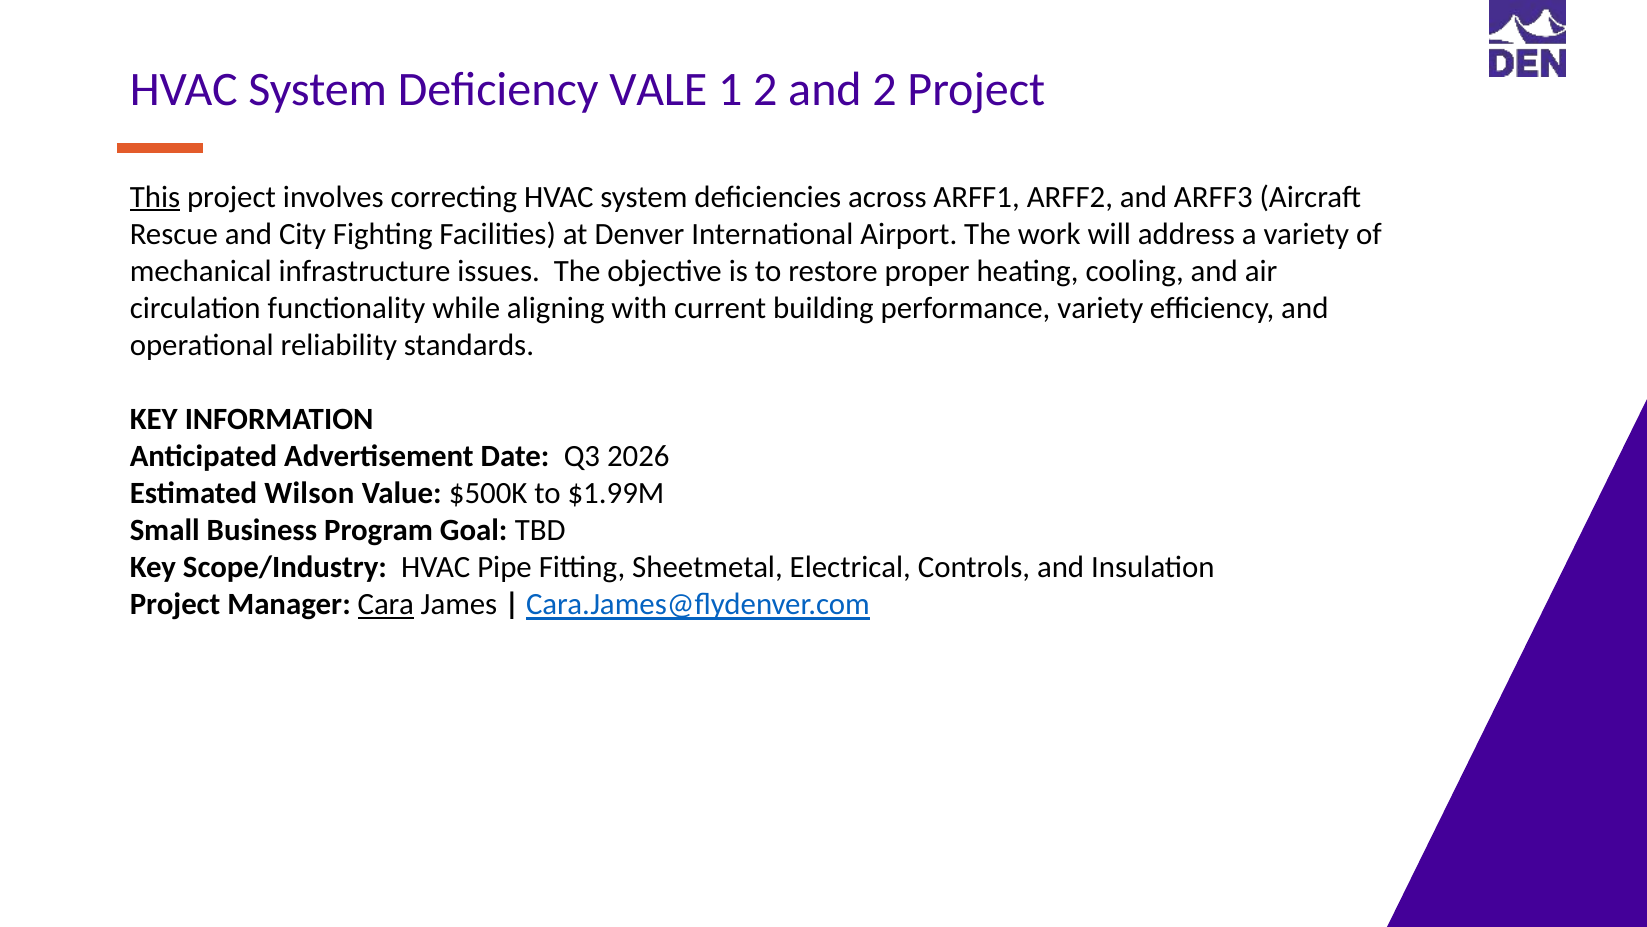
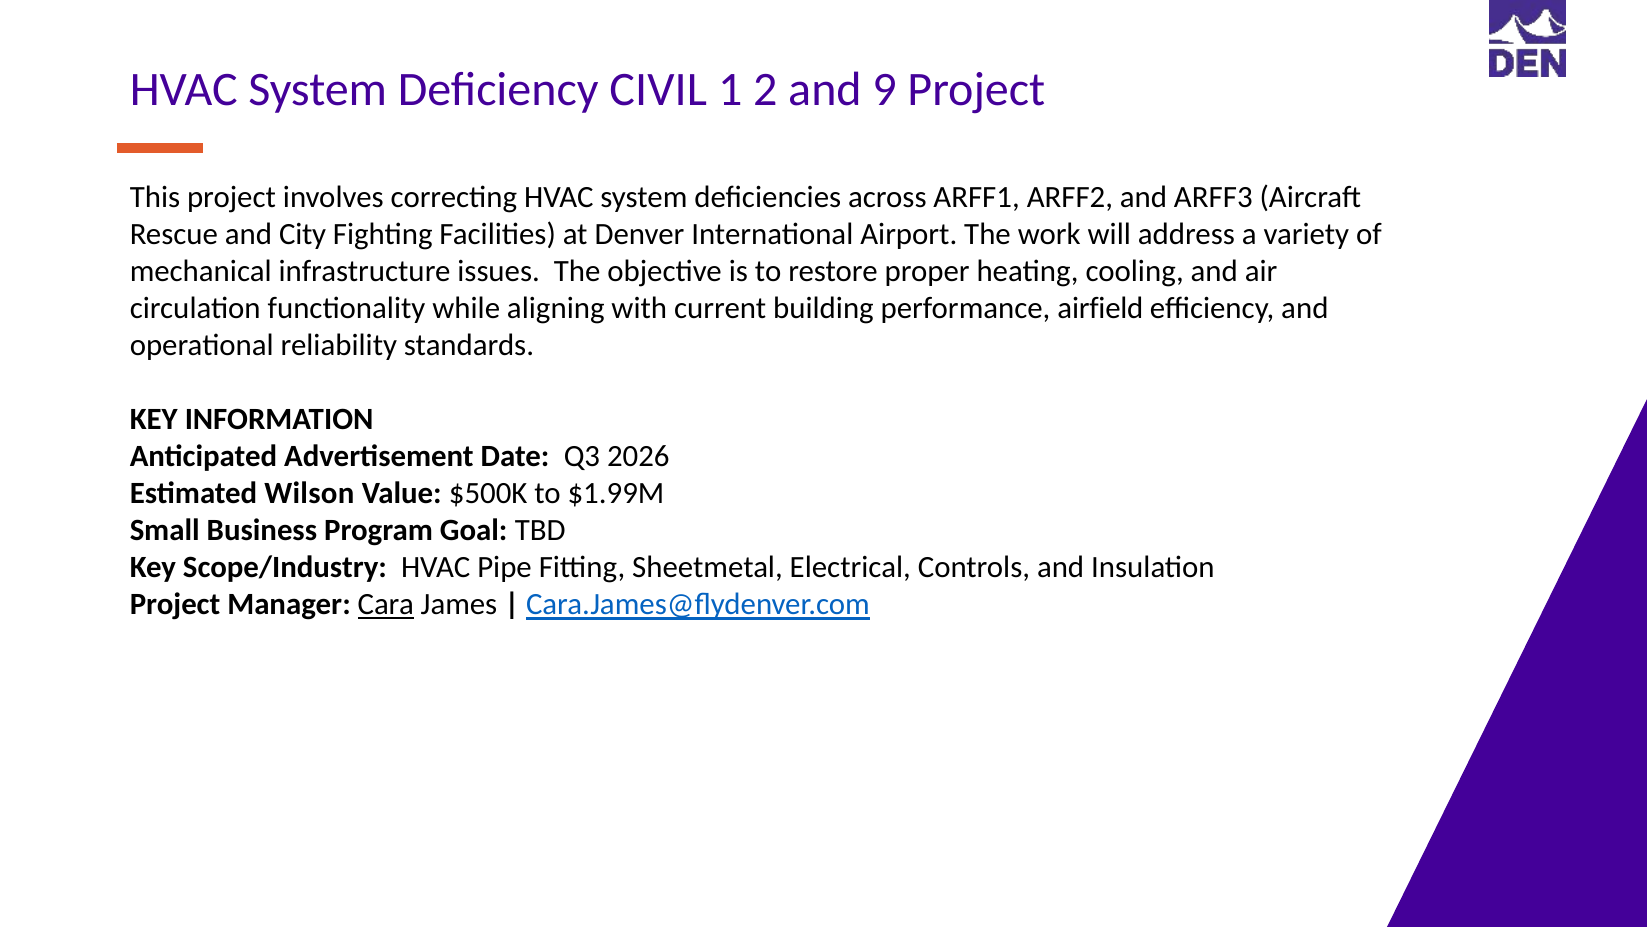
VALE: VALE -> CIVIL
and 2: 2 -> 9
This underline: present -> none
performance variety: variety -> airfield
